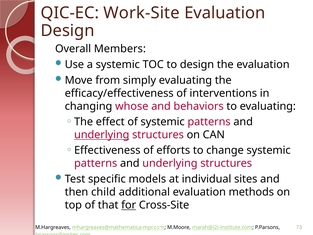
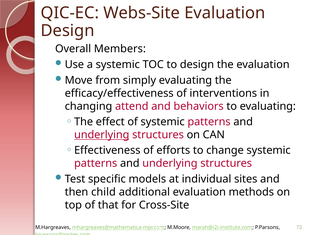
Work-Site: Work-Site -> Webs-Site
whose: whose -> attend
for underline: present -> none
